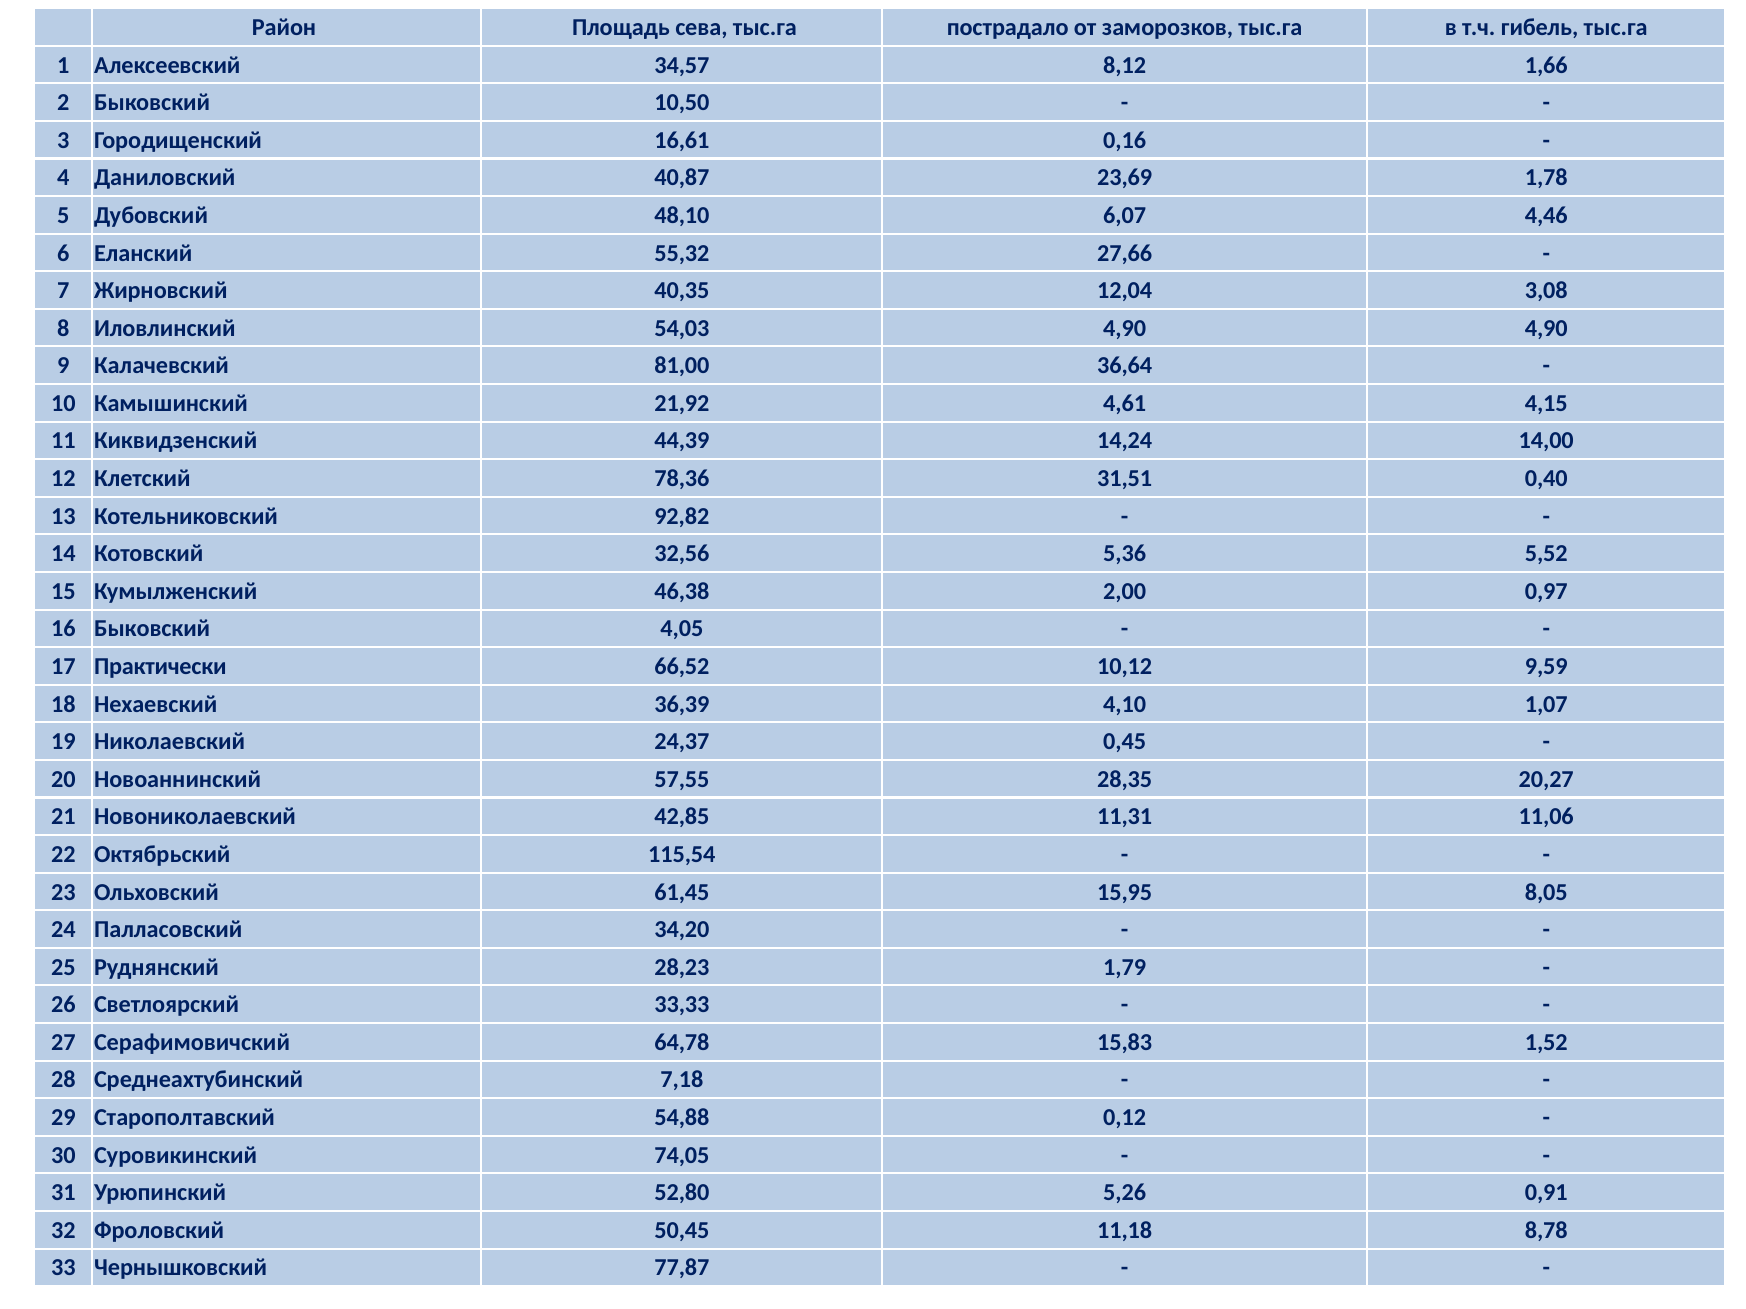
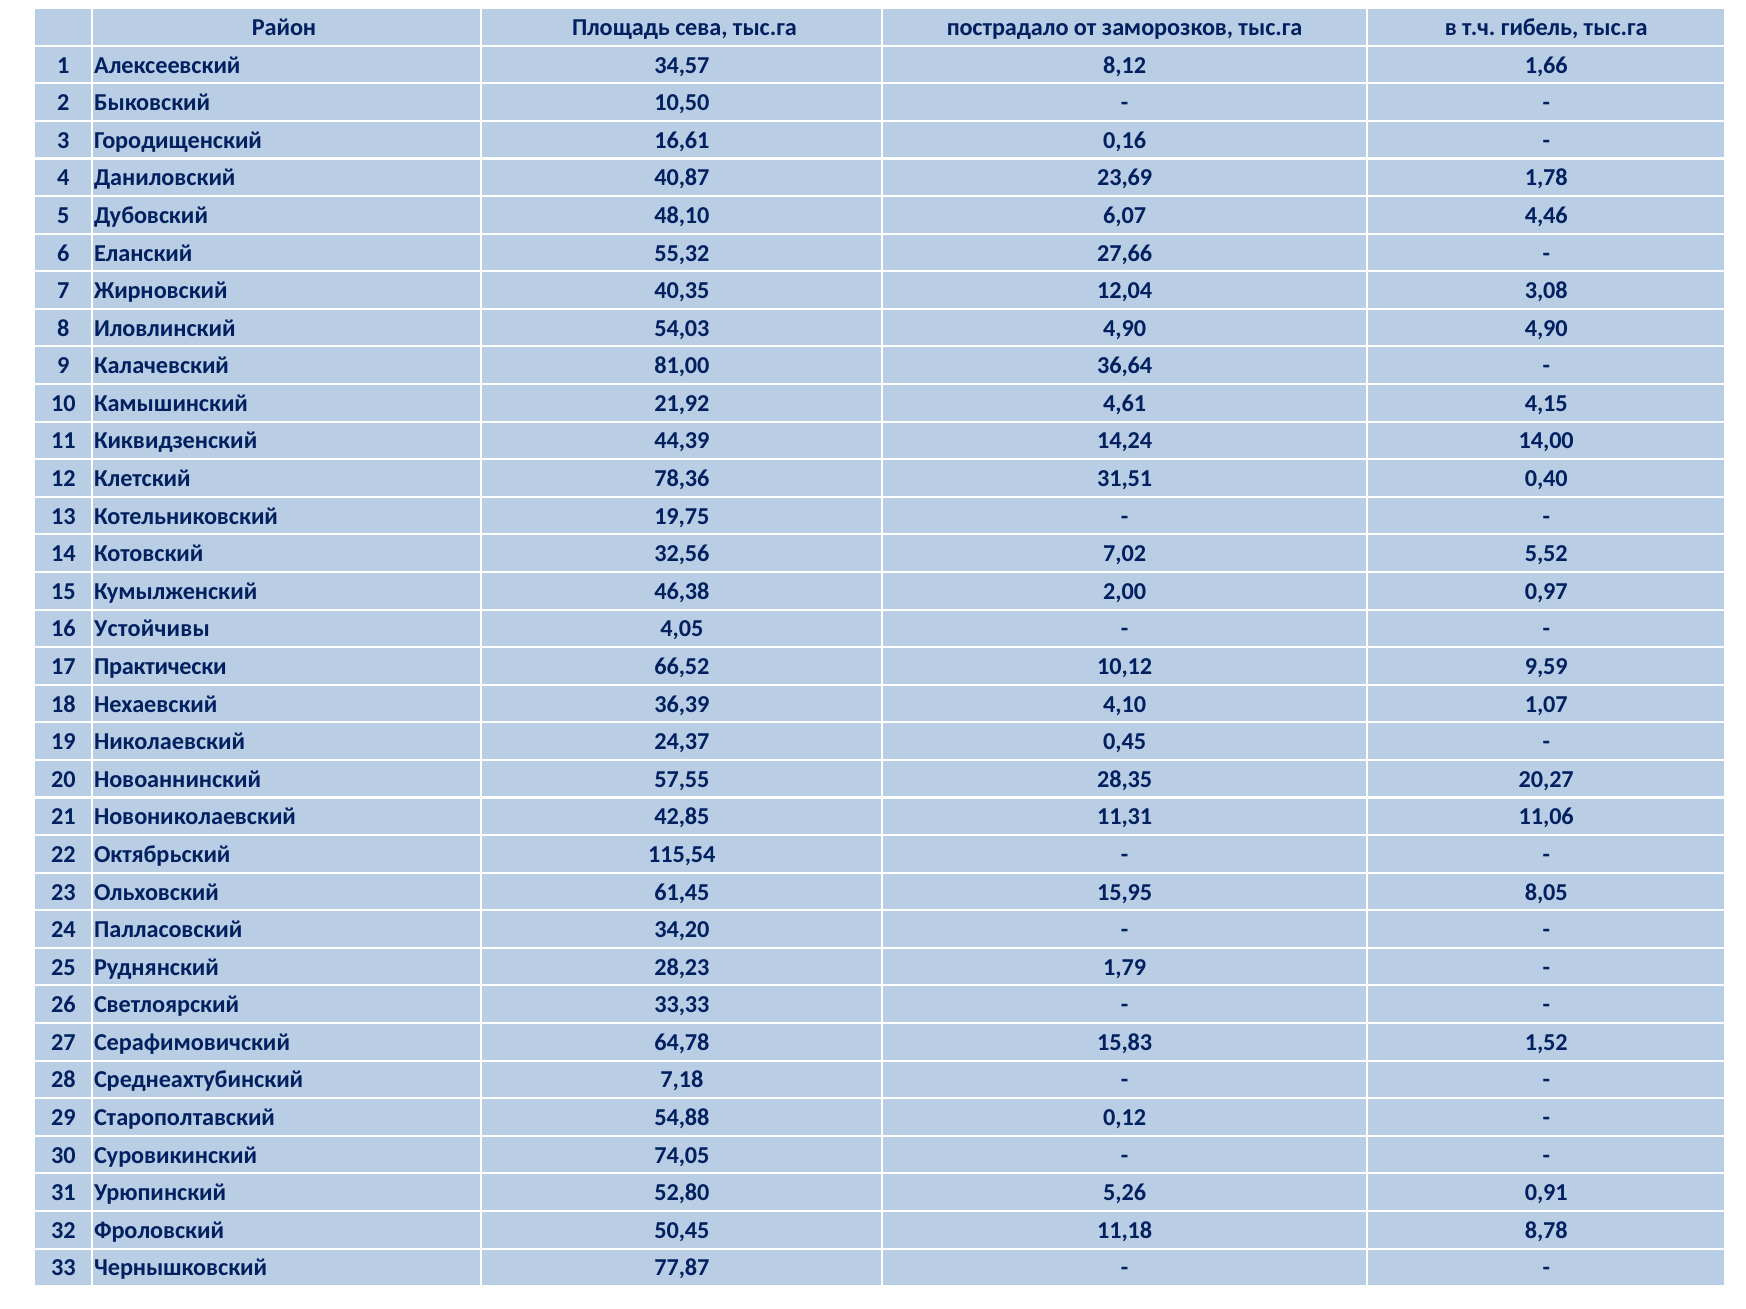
92,82: 92,82 -> 19,75
5,36: 5,36 -> 7,02
16 Быковский: Быковский -> Устойчивы
